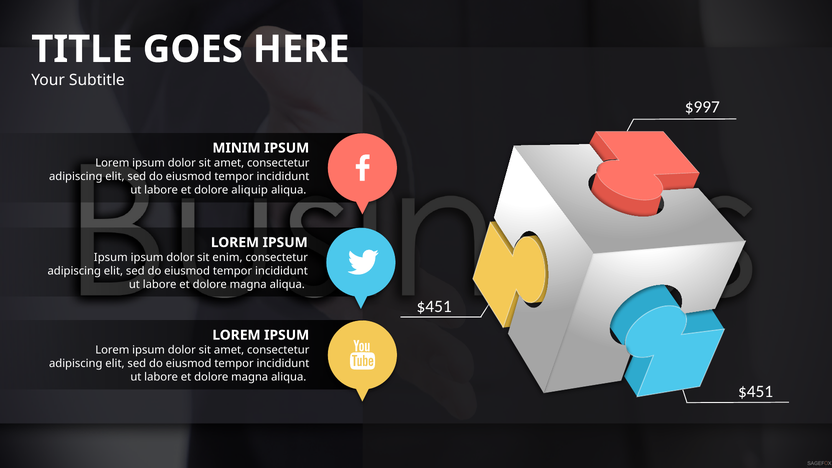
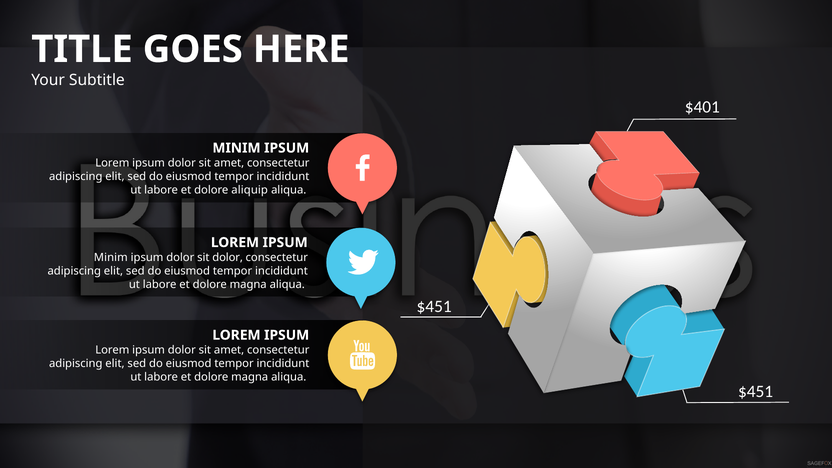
$997: $997 -> $401
Ipsum at (111, 257): Ipsum -> Minim
sit enim: enim -> dolor
